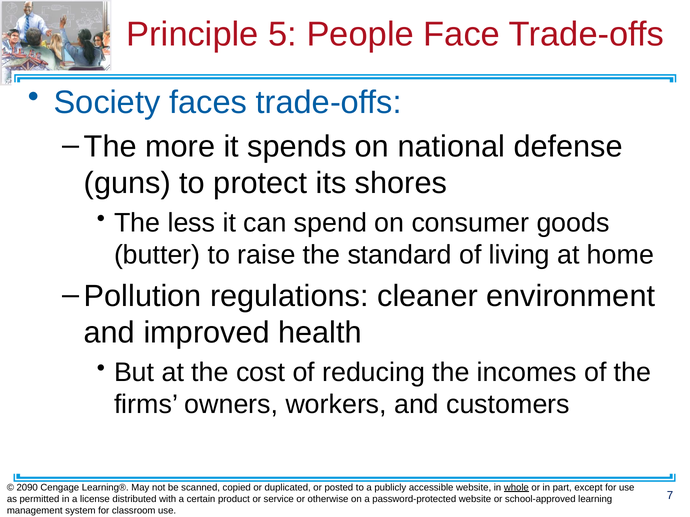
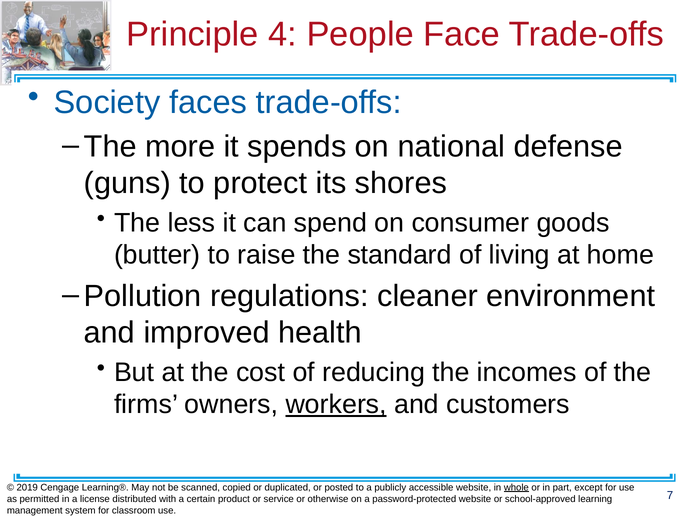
5: 5 -> 4
workers underline: none -> present
2090: 2090 -> 2019
